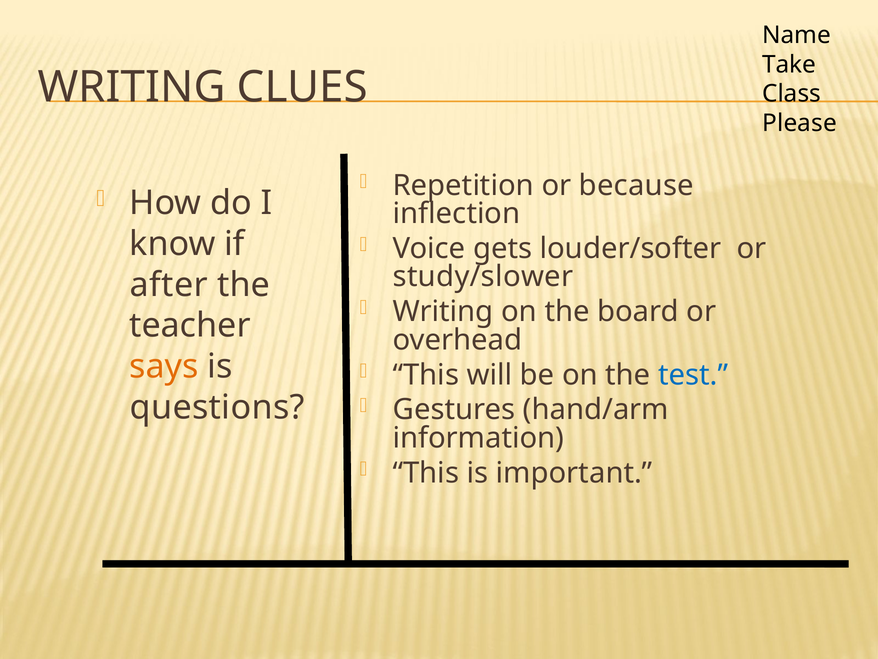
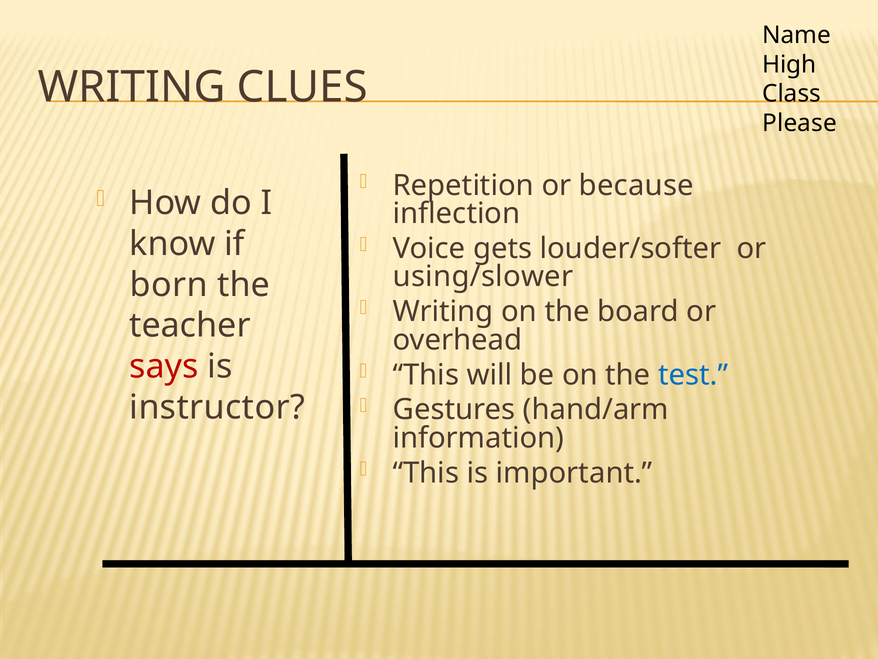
Take: Take -> High
study/slower: study/slower -> using/slower
after: after -> born
says colour: orange -> red
questions: questions -> instructor
